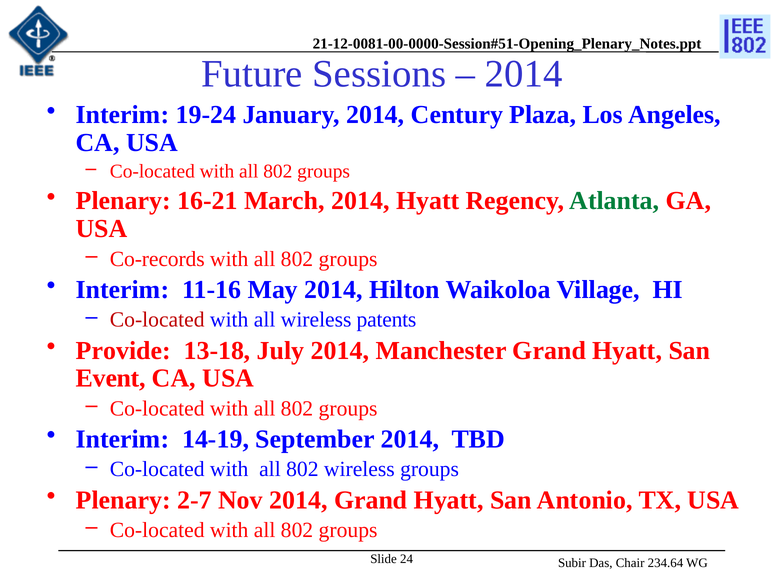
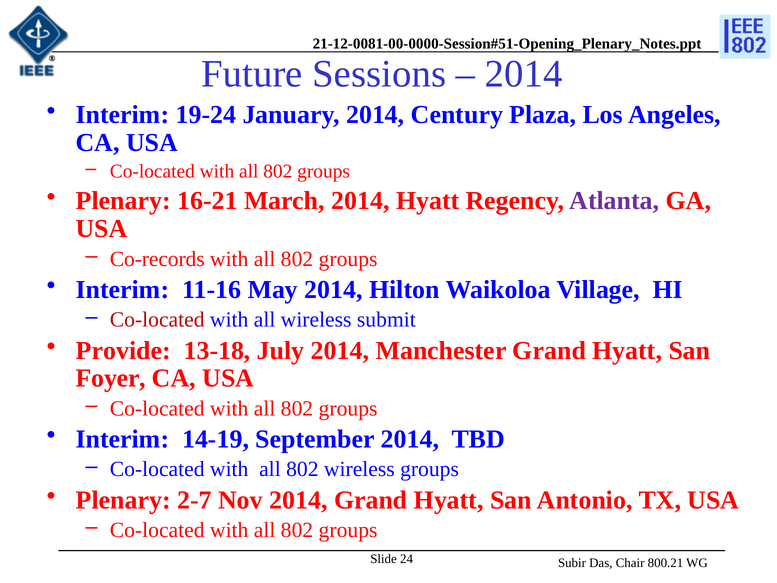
Atlanta colour: green -> purple
patents: patents -> submit
Event: Event -> Foyer
234.64: 234.64 -> 800.21
